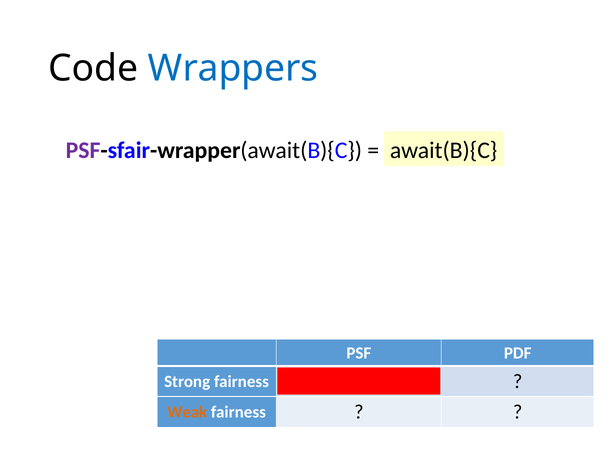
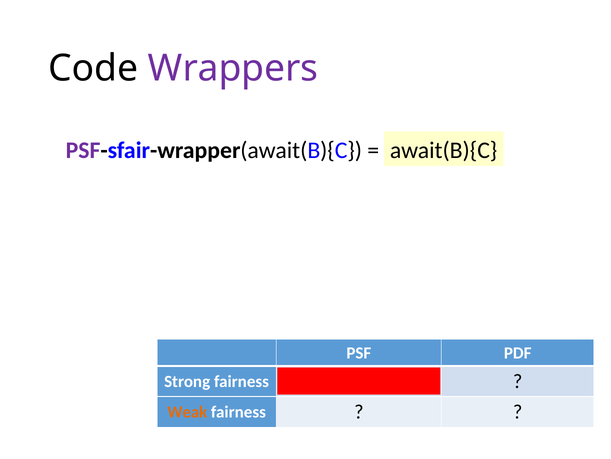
Wrappers colour: blue -> purple
